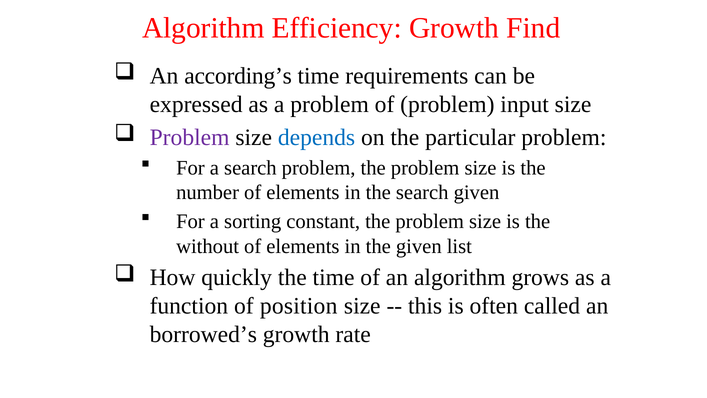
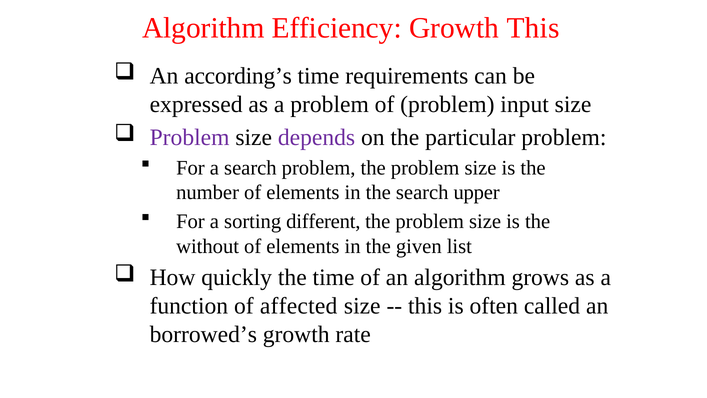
Growth Find: Find -> This
depends colour: blue -> purple
search given: given -> upper
constant: constant -> different
position: position -> affected
